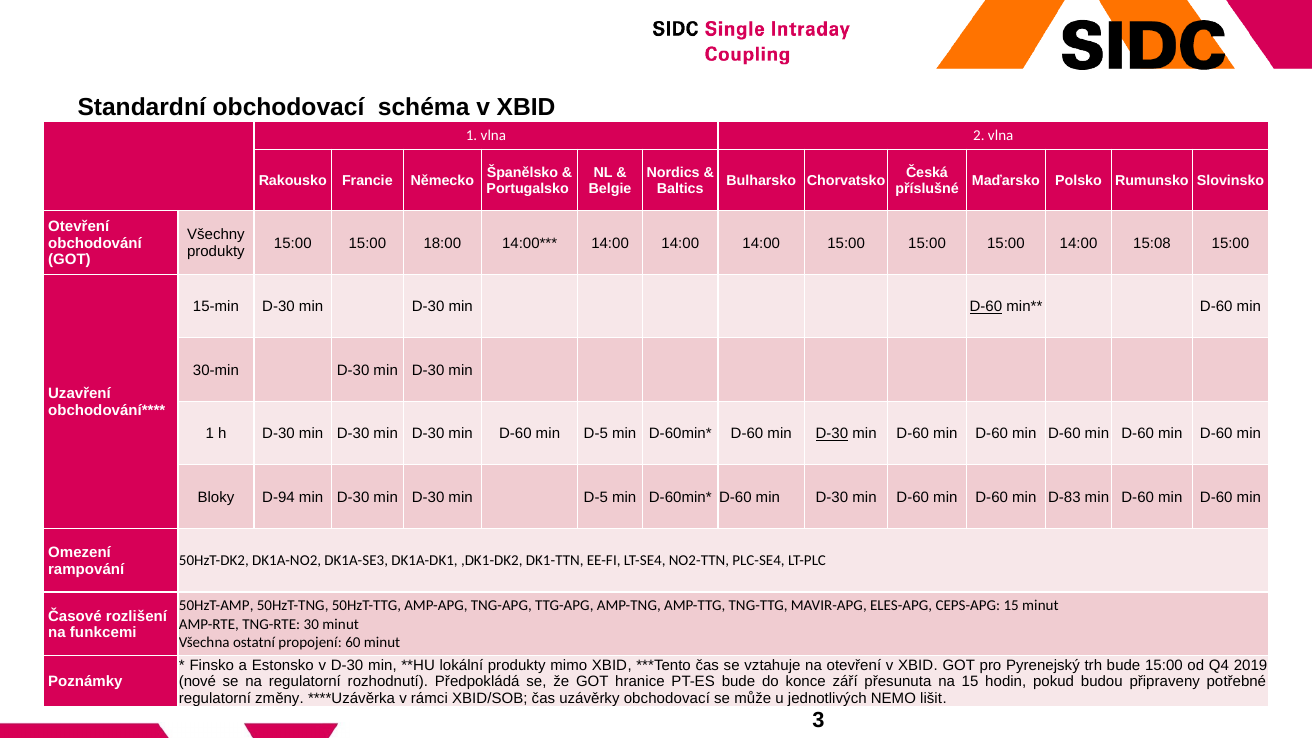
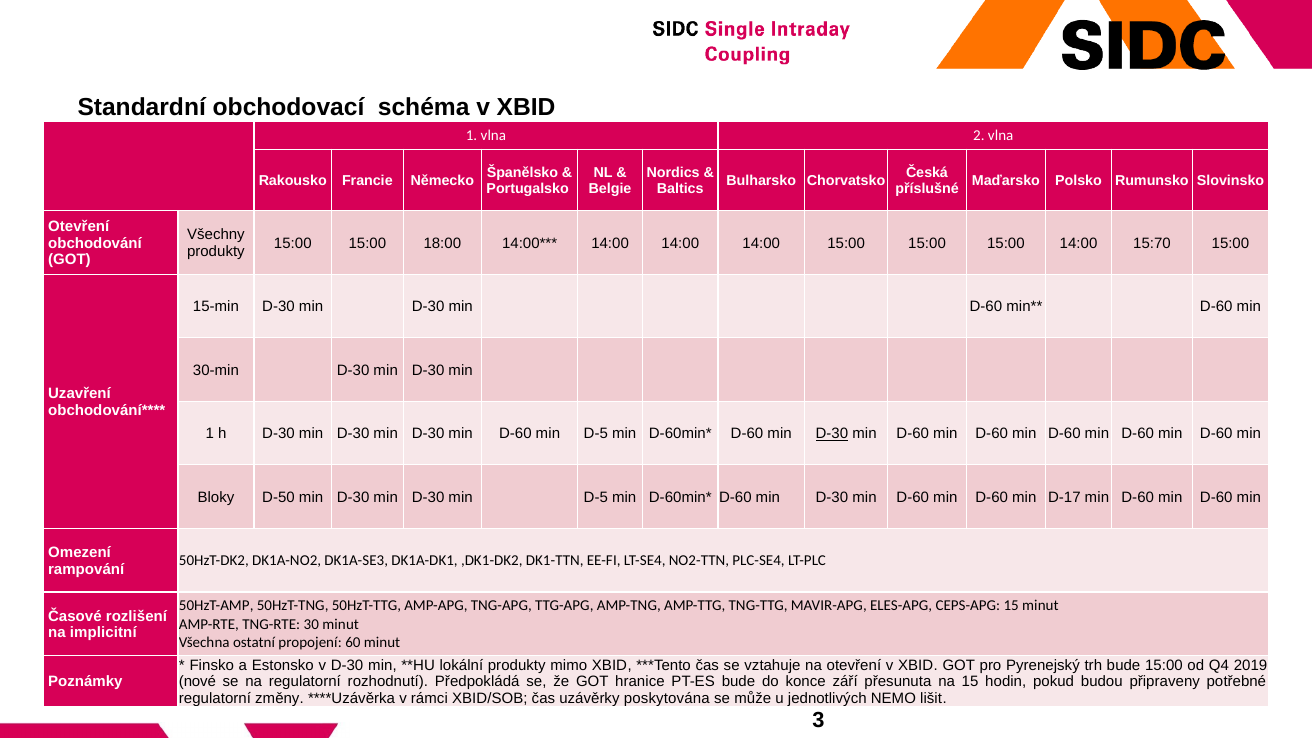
15:08: 15:08 -> 15:70
D-60 at (986, 307) underline: present -> none
D-94: D-94 -> D-50
D-83: D-83 -> D-17
funkcemi: funkcemi -> implicitní
uzávěrky obchodovací: obchodovací -> poskytována
